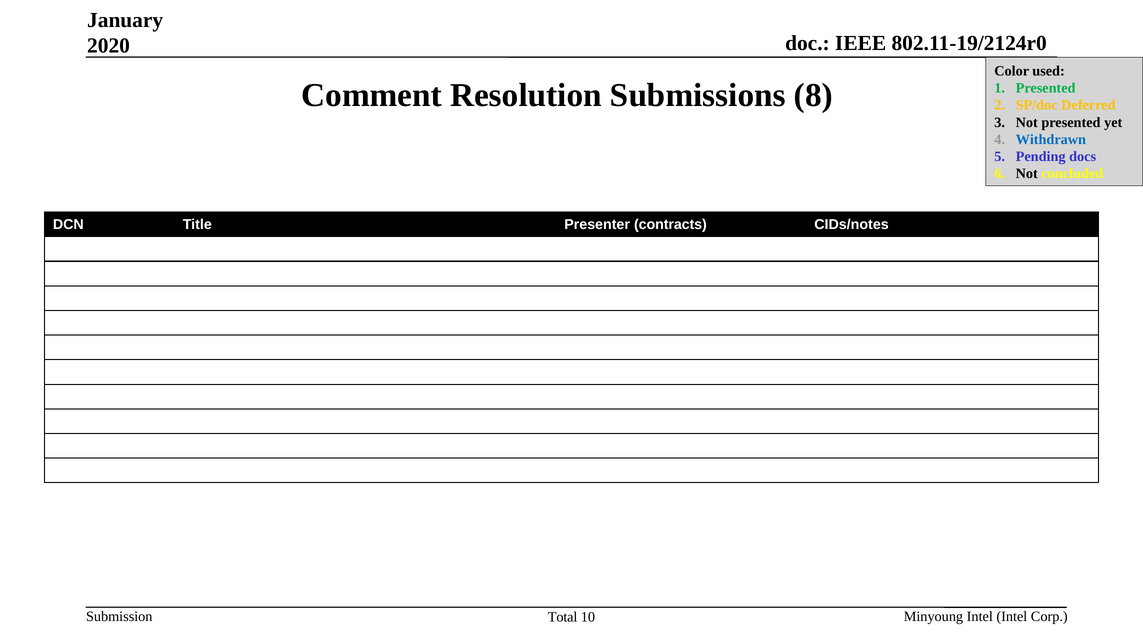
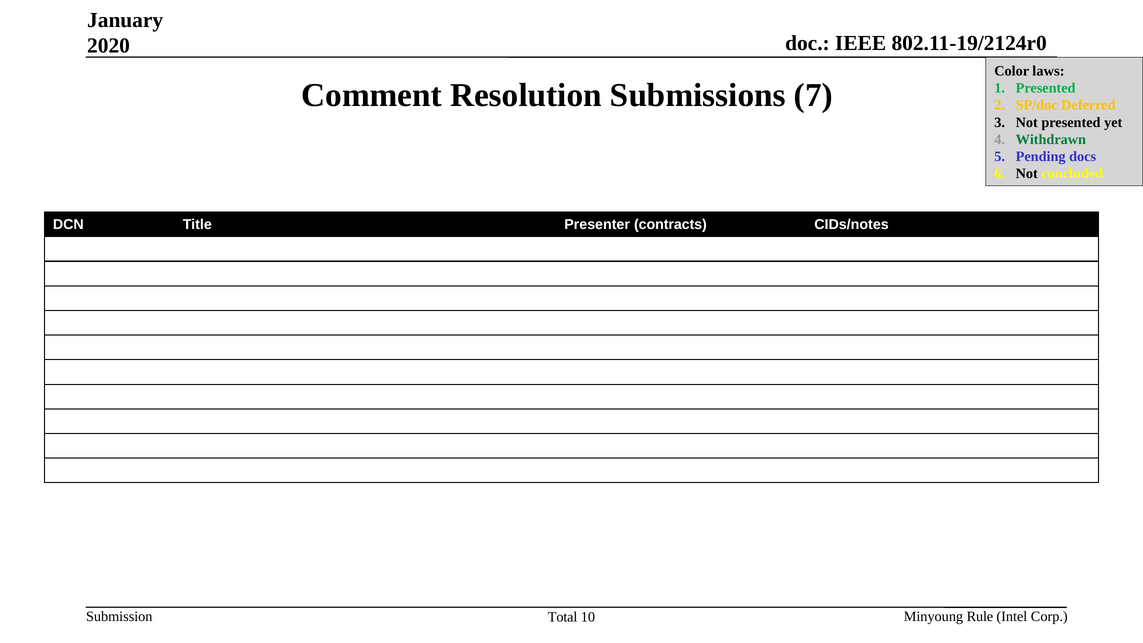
used: used -> laws
8: 8 -> 7
Withdrawn colour: blue -> green
Minyoung Intel: Intel -> Rule
